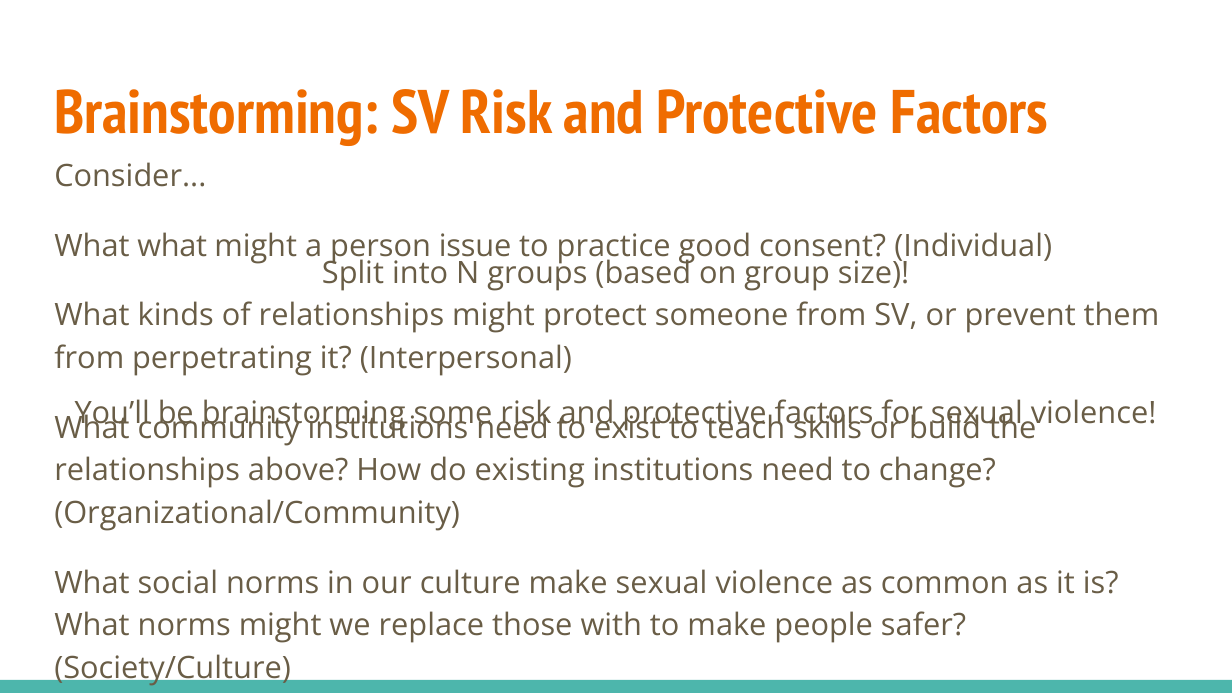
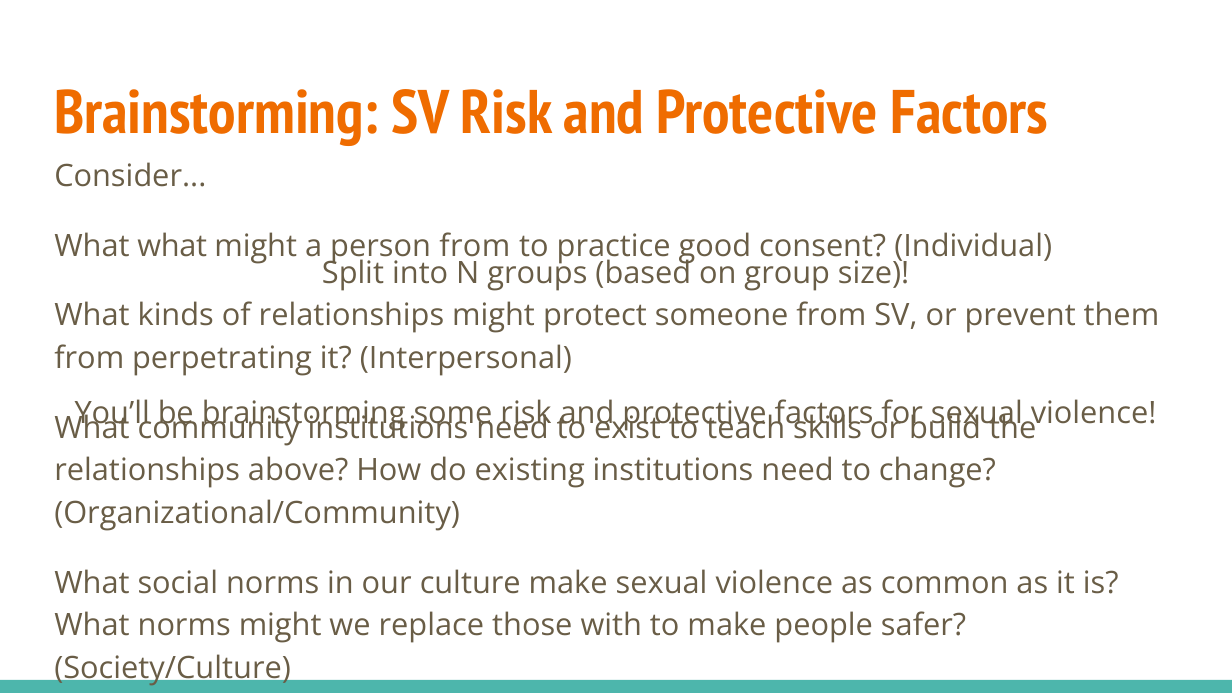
person issue: issue -> from
